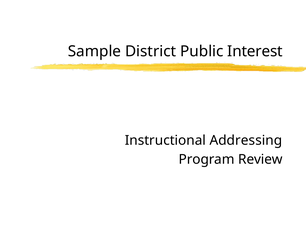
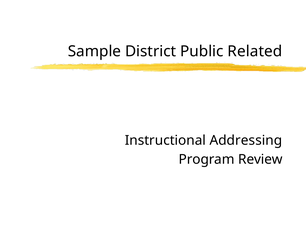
Interest: Interest -> Related
